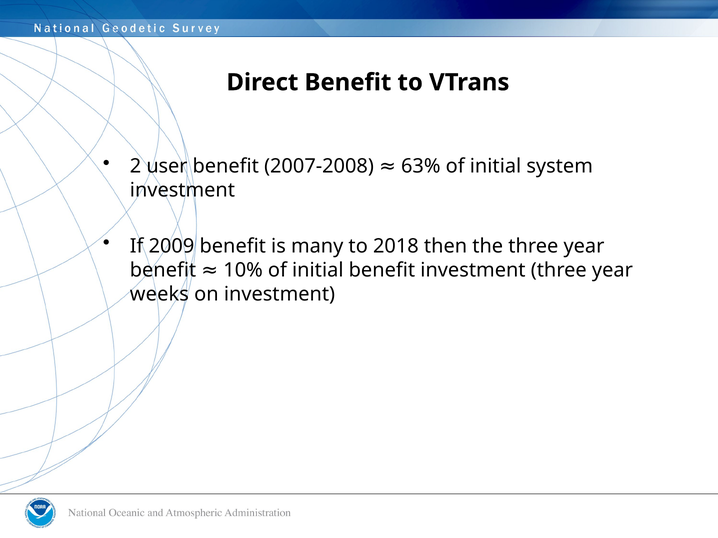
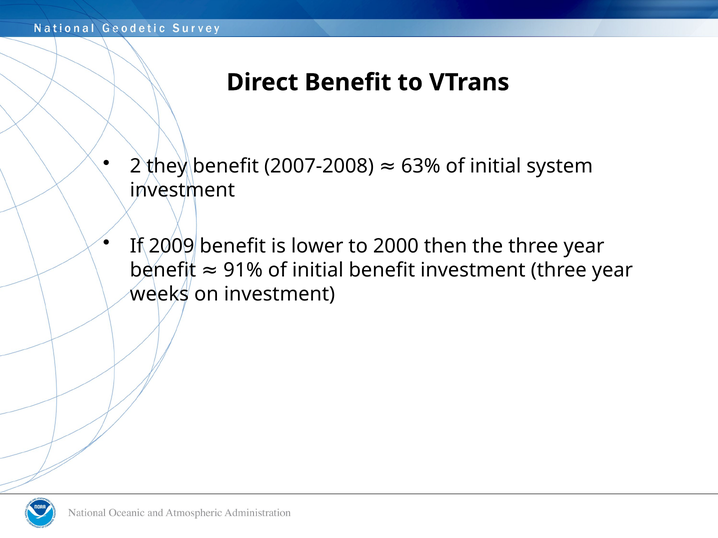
user: user -> they
many: many -> lower
2018: 2018 -> 2000
10%: 10% -> 91%
